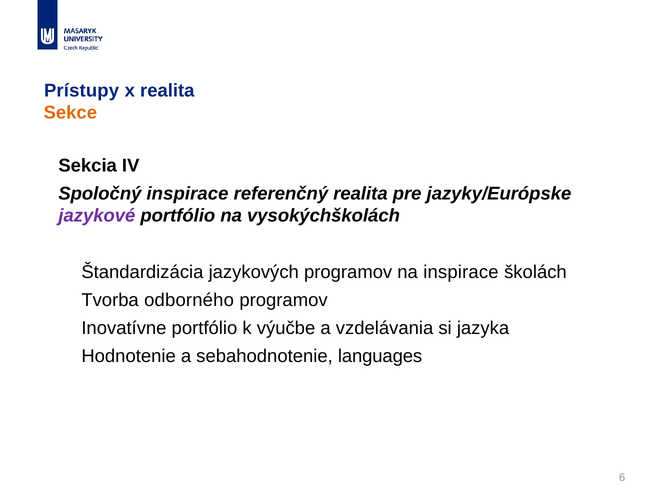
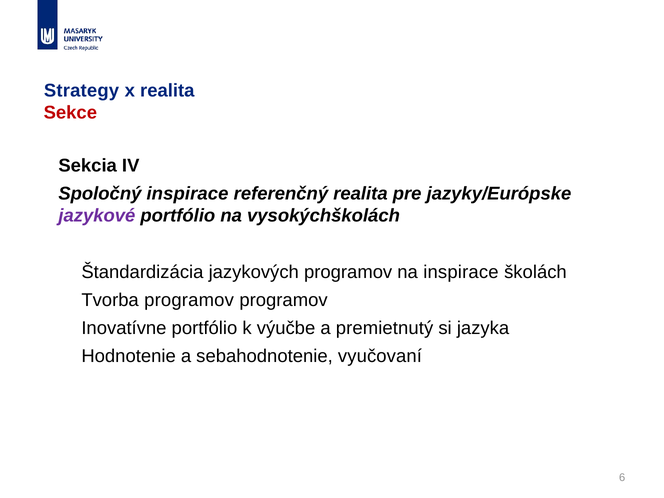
Prístupy: Prístupy -> Strategy
Sekce colour: orange -> red
odborného at (189, 300): odborného -> programov
vzdelávania: vzdelávania -> premietnutý
languages: languages -> vyučovaní
